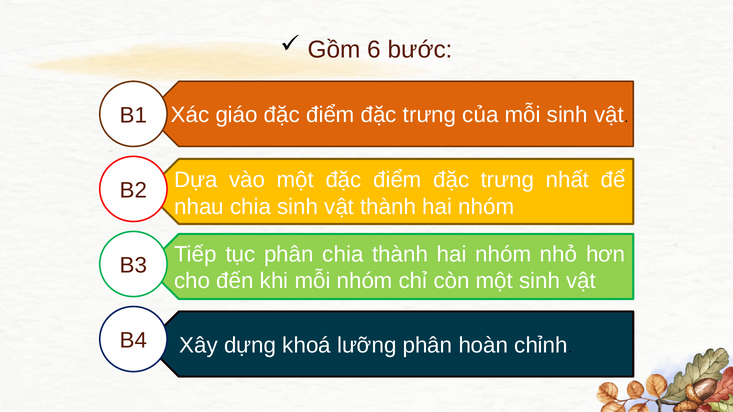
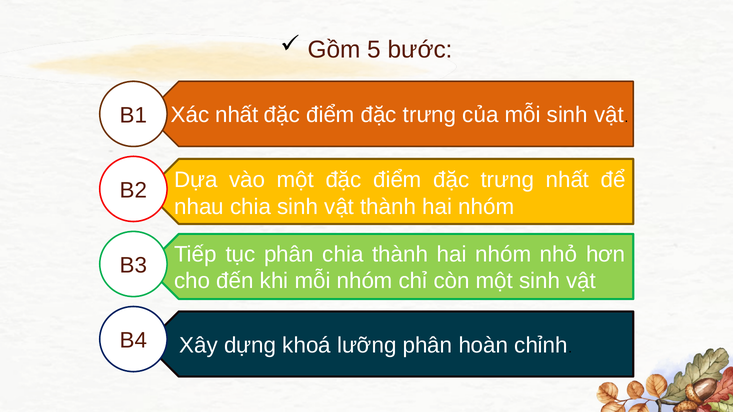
6: 6 -> 5
Xác giáo: giáo -> nhất
